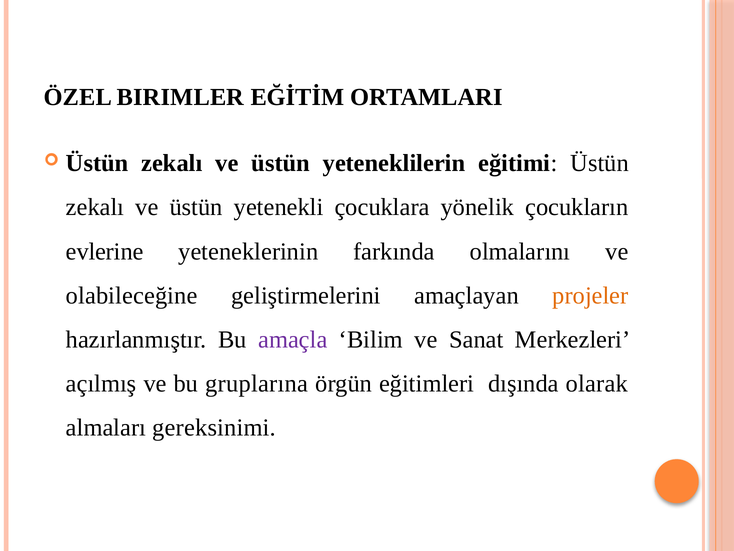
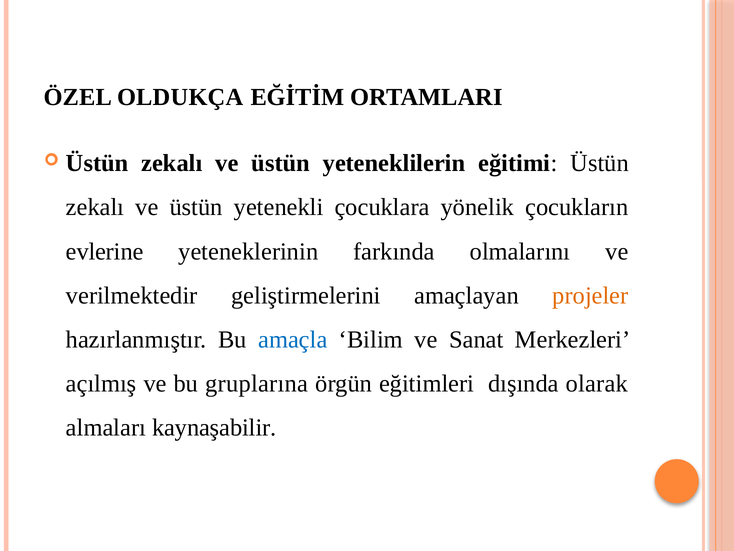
BIRIMLER: BIRIMLER -> OLDUKÇA
olabileceğine: olabileceğine -> verilmektedir
amaçla colour: purple -> blue
gereksinimi: gereksinimi -> kaynaşabilir
